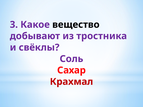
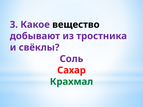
Крахмал colour: red -> green
